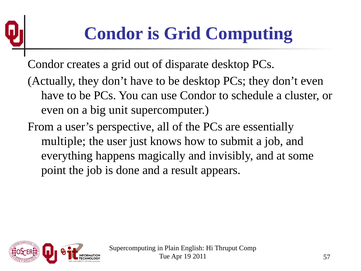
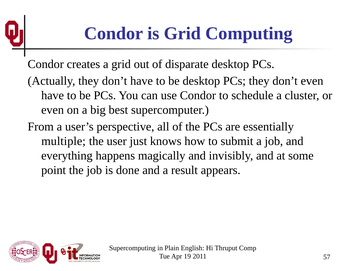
unit: unit -> best
